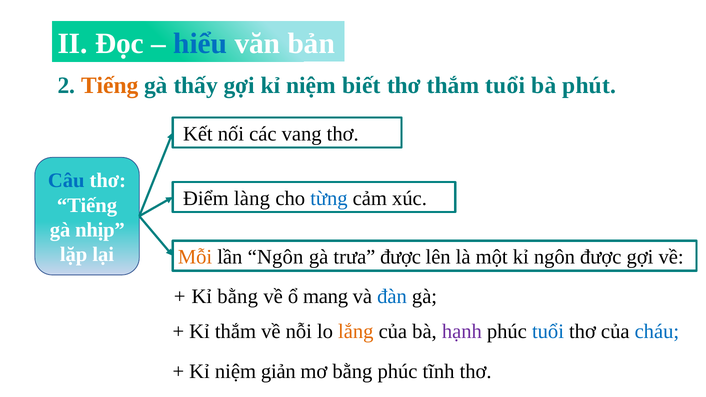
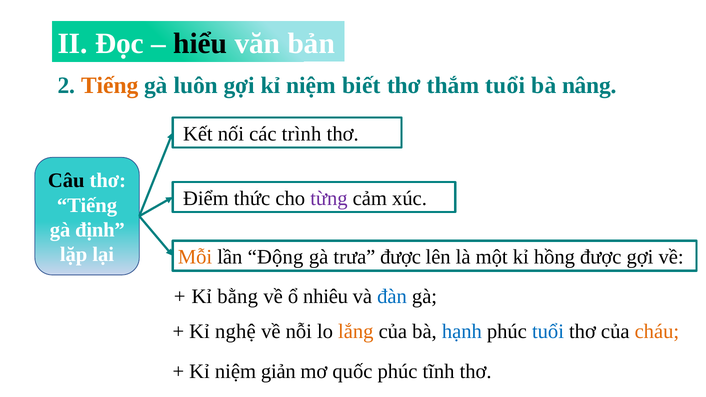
hiểu colour: blue -> black
thấy: thấy -> luôn
phút: phút -> nâng
vang: vang -> trình
Câu colour: blue -> black
làng: làng -> thức
từng colour: blue -> purple
nhịp: nhịp -> định
lần Ngôn: Ngôn -> Động
kỉ ngôn: ngôn -> hồng
mang: mang -> nhiêu
Kỉ thắm: thắm -> nghệ
hạnh colour: purple -> blue
cháu colour: blue -> orange
mơ bằng: bằng -> quốc
